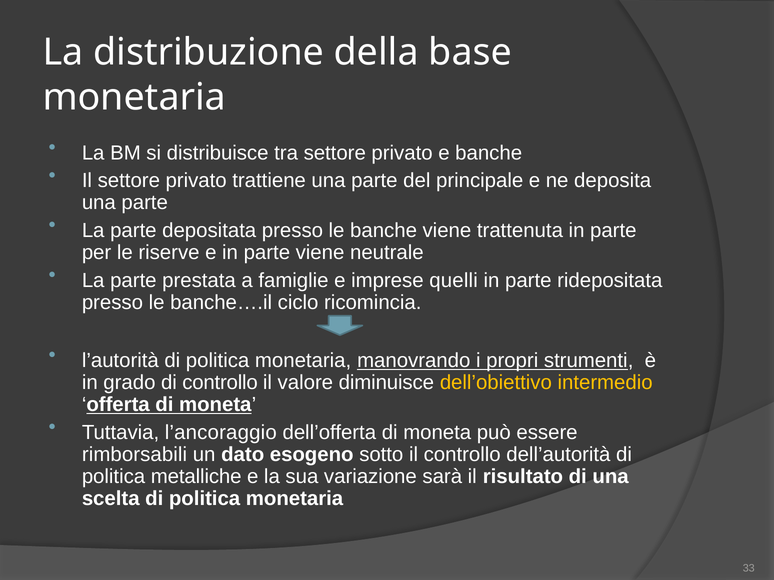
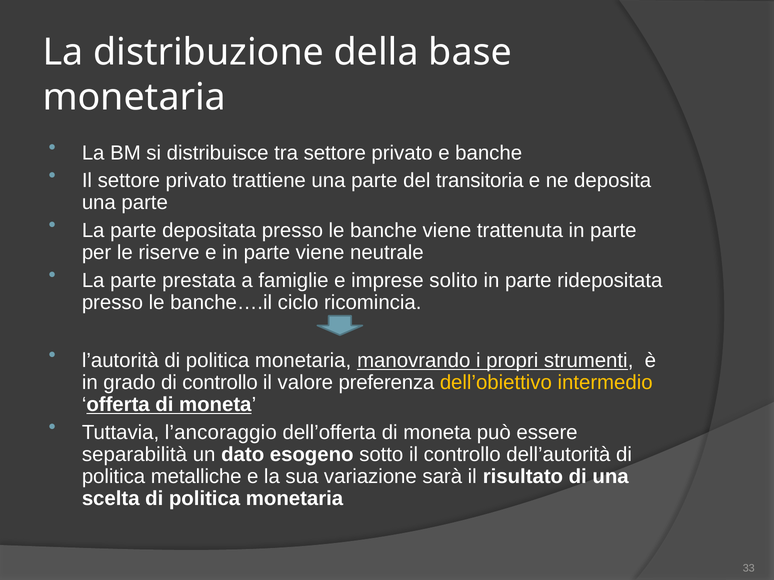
principale: principale -> transitoria
quelli: quelli -> solito
diminuisce: diminuisce -> preferenza
rimborsabili: rimborsabili -> separabilità
